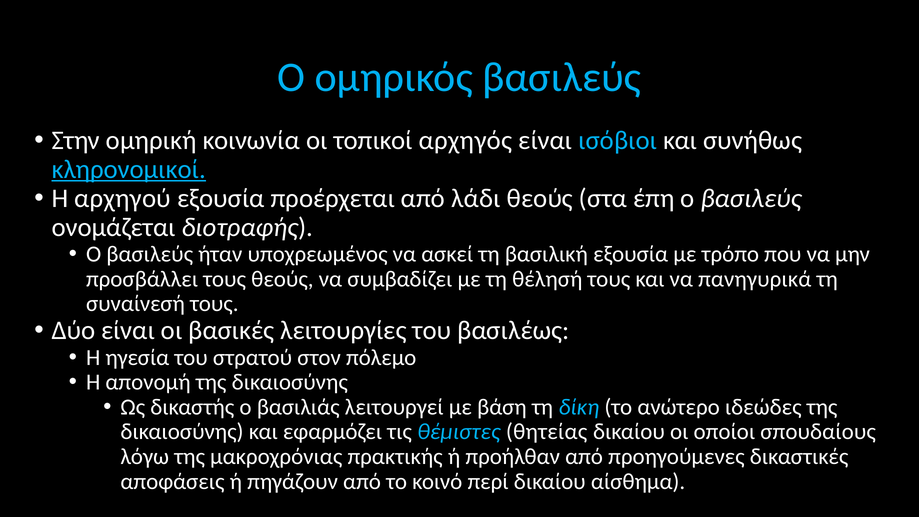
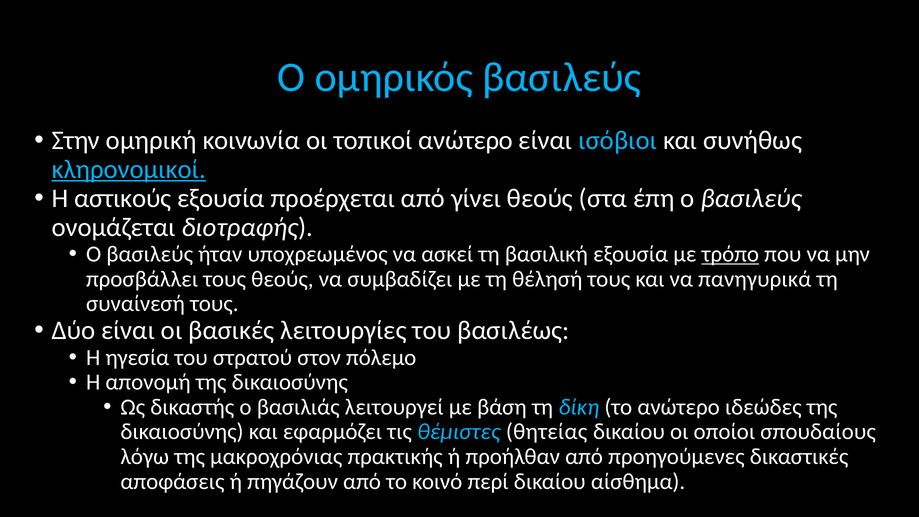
τοπικοί αρχηγός: αρχηγός -> ανώτερο
αρχηγού: αρχηγού -> αστικούς
λάδι: λάδι -> γίνει
τρόπο underline: none -> present
